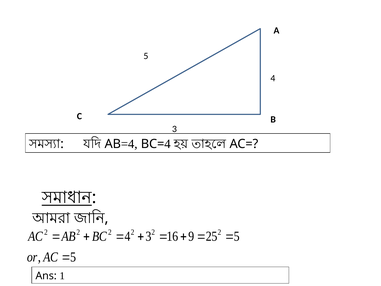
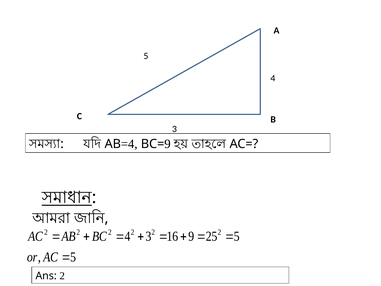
4 at (167, 144): 4 -> 9
Ans 1: 1 -> 2
